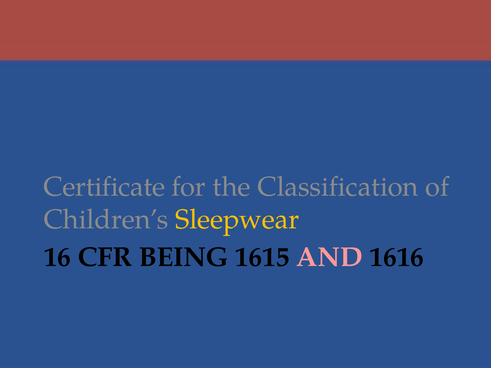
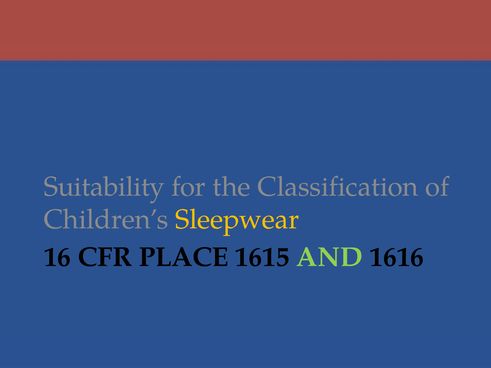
Certificate: Certificate -> Suitability
BEING: BEING -> PLACE
AND colour: pink -> light green
